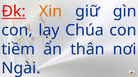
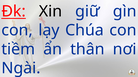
Xin colour: orange -> black
